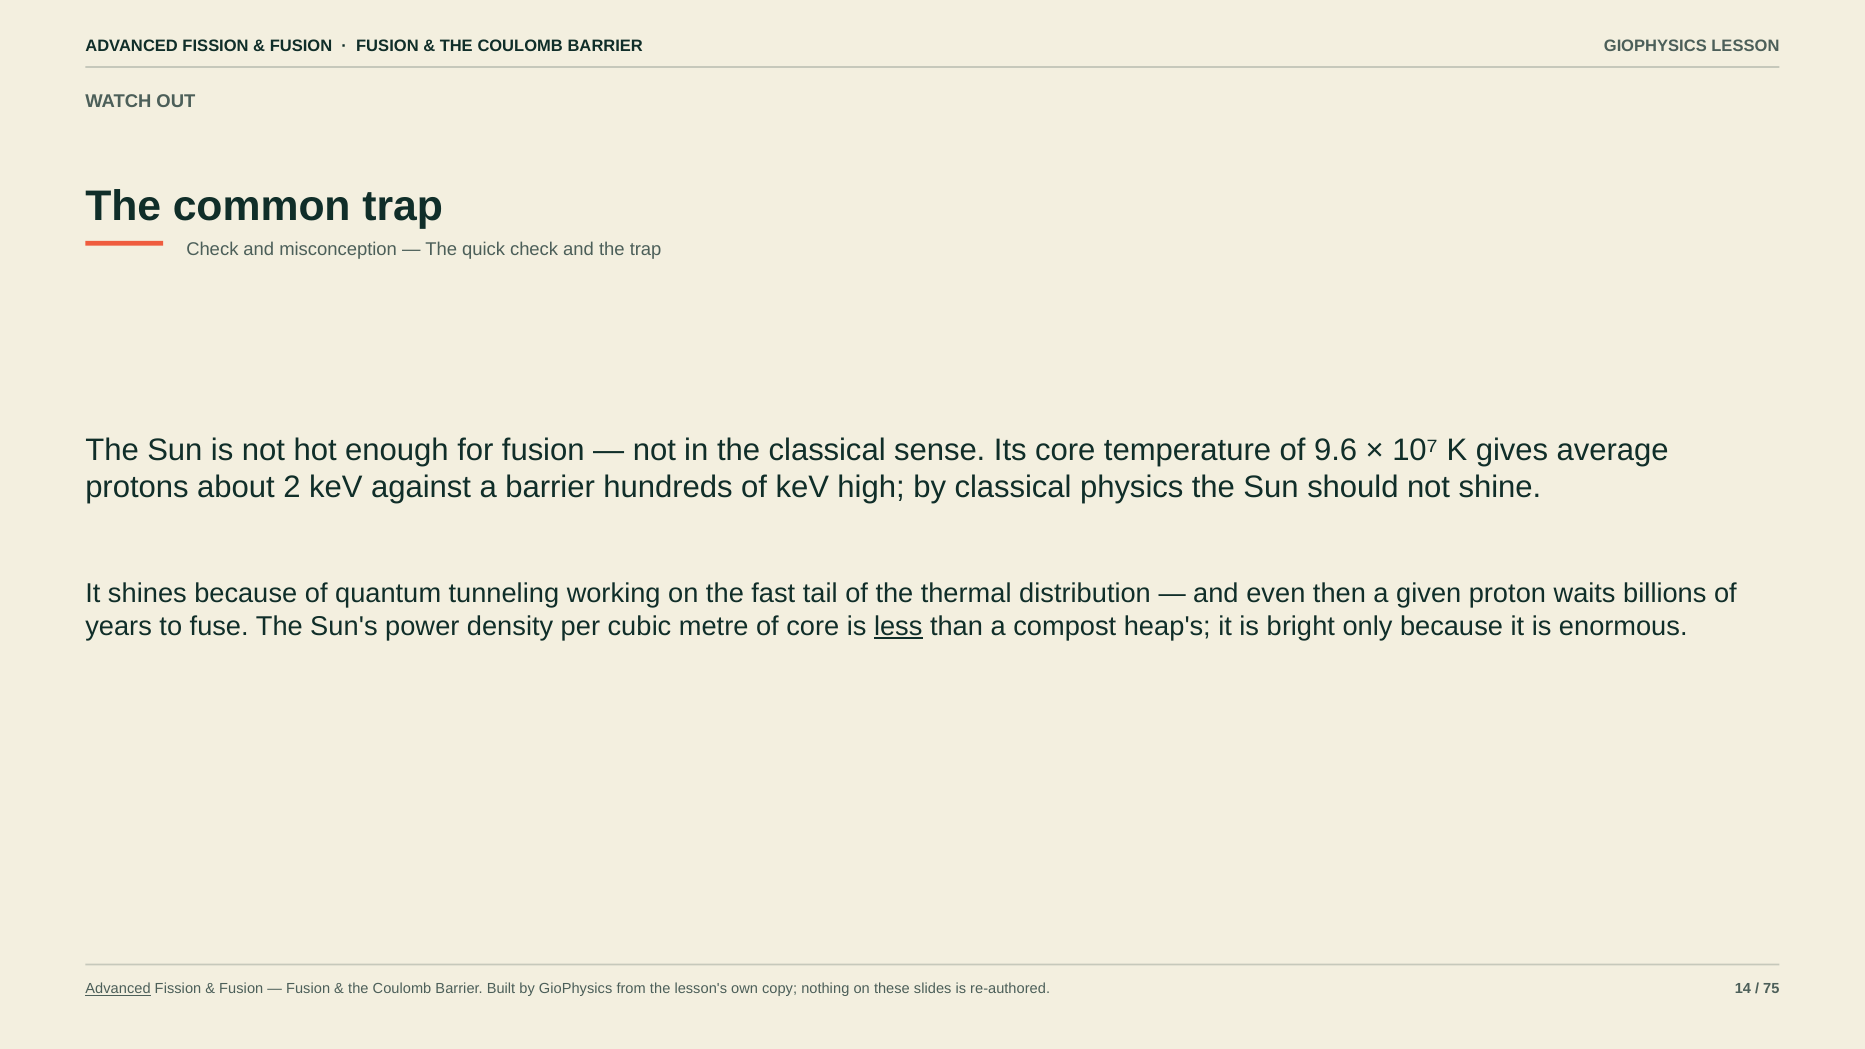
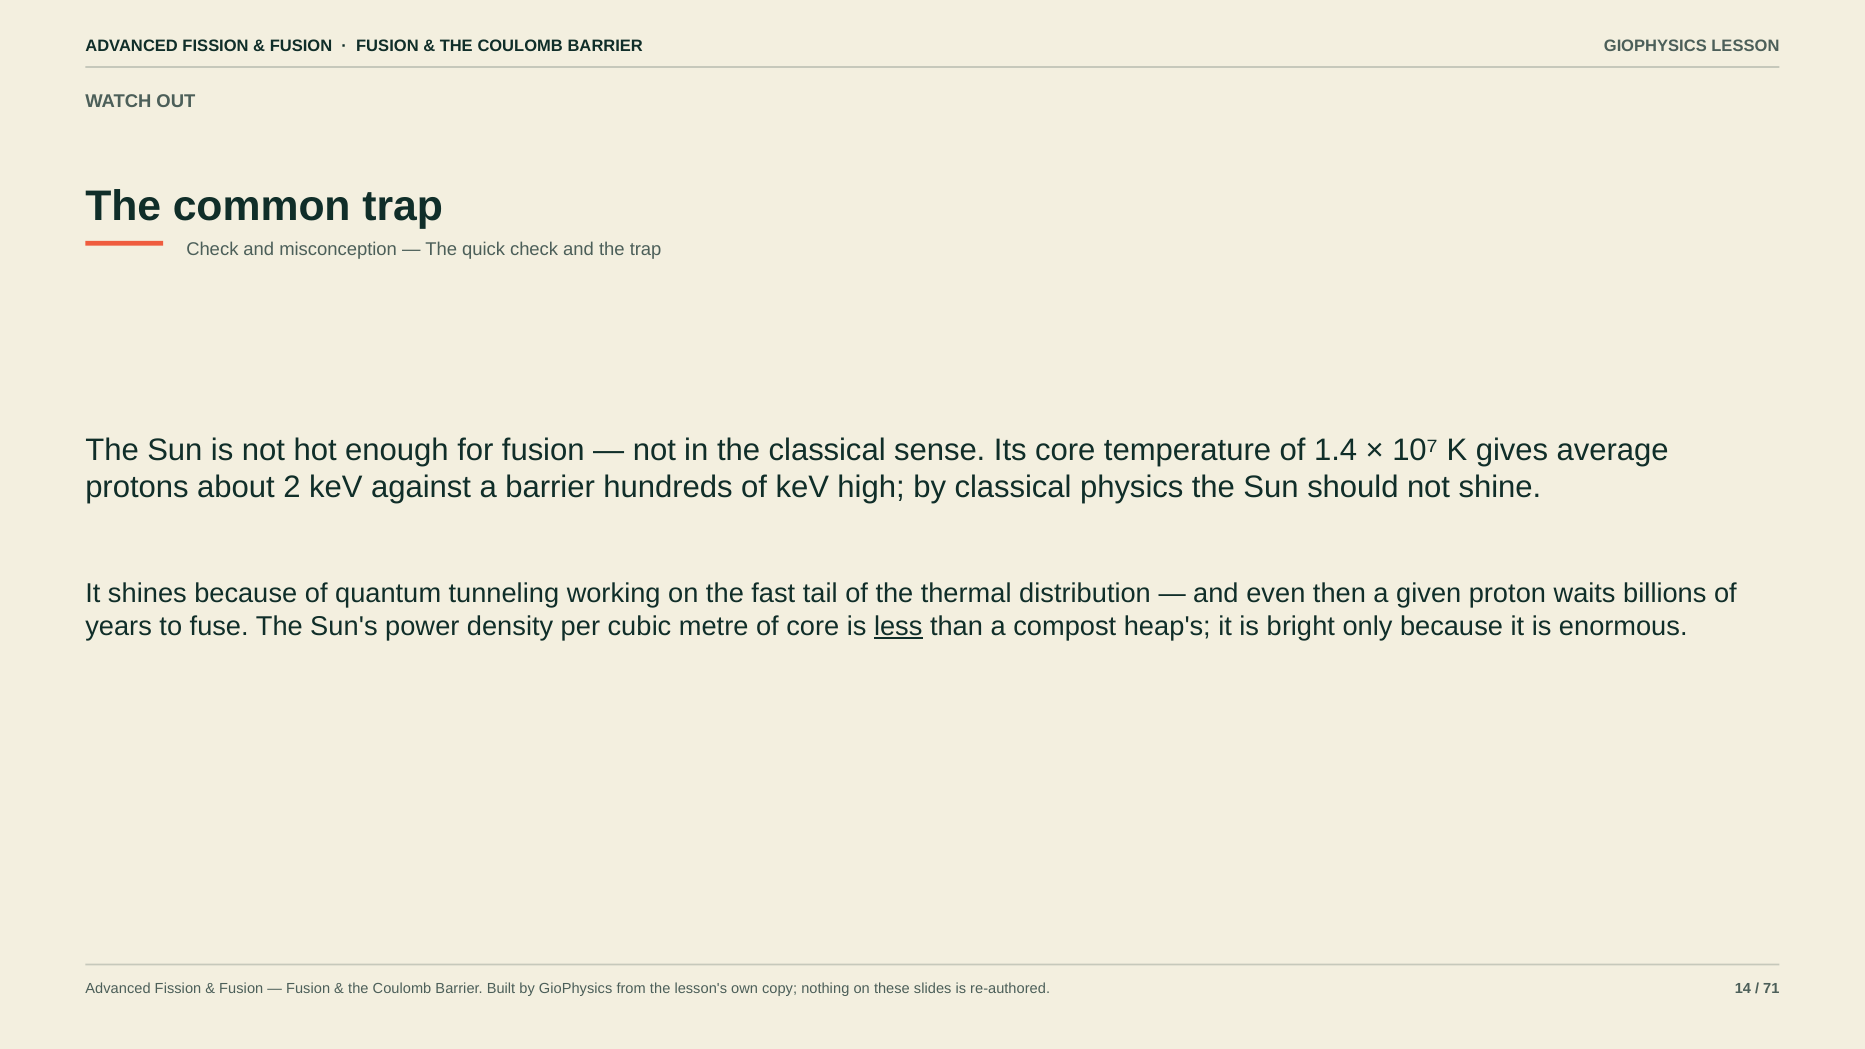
9.6: 9.6 -> 1.4
Advanced at (118, 989) underline: present -> none
75: 75 -> 71
